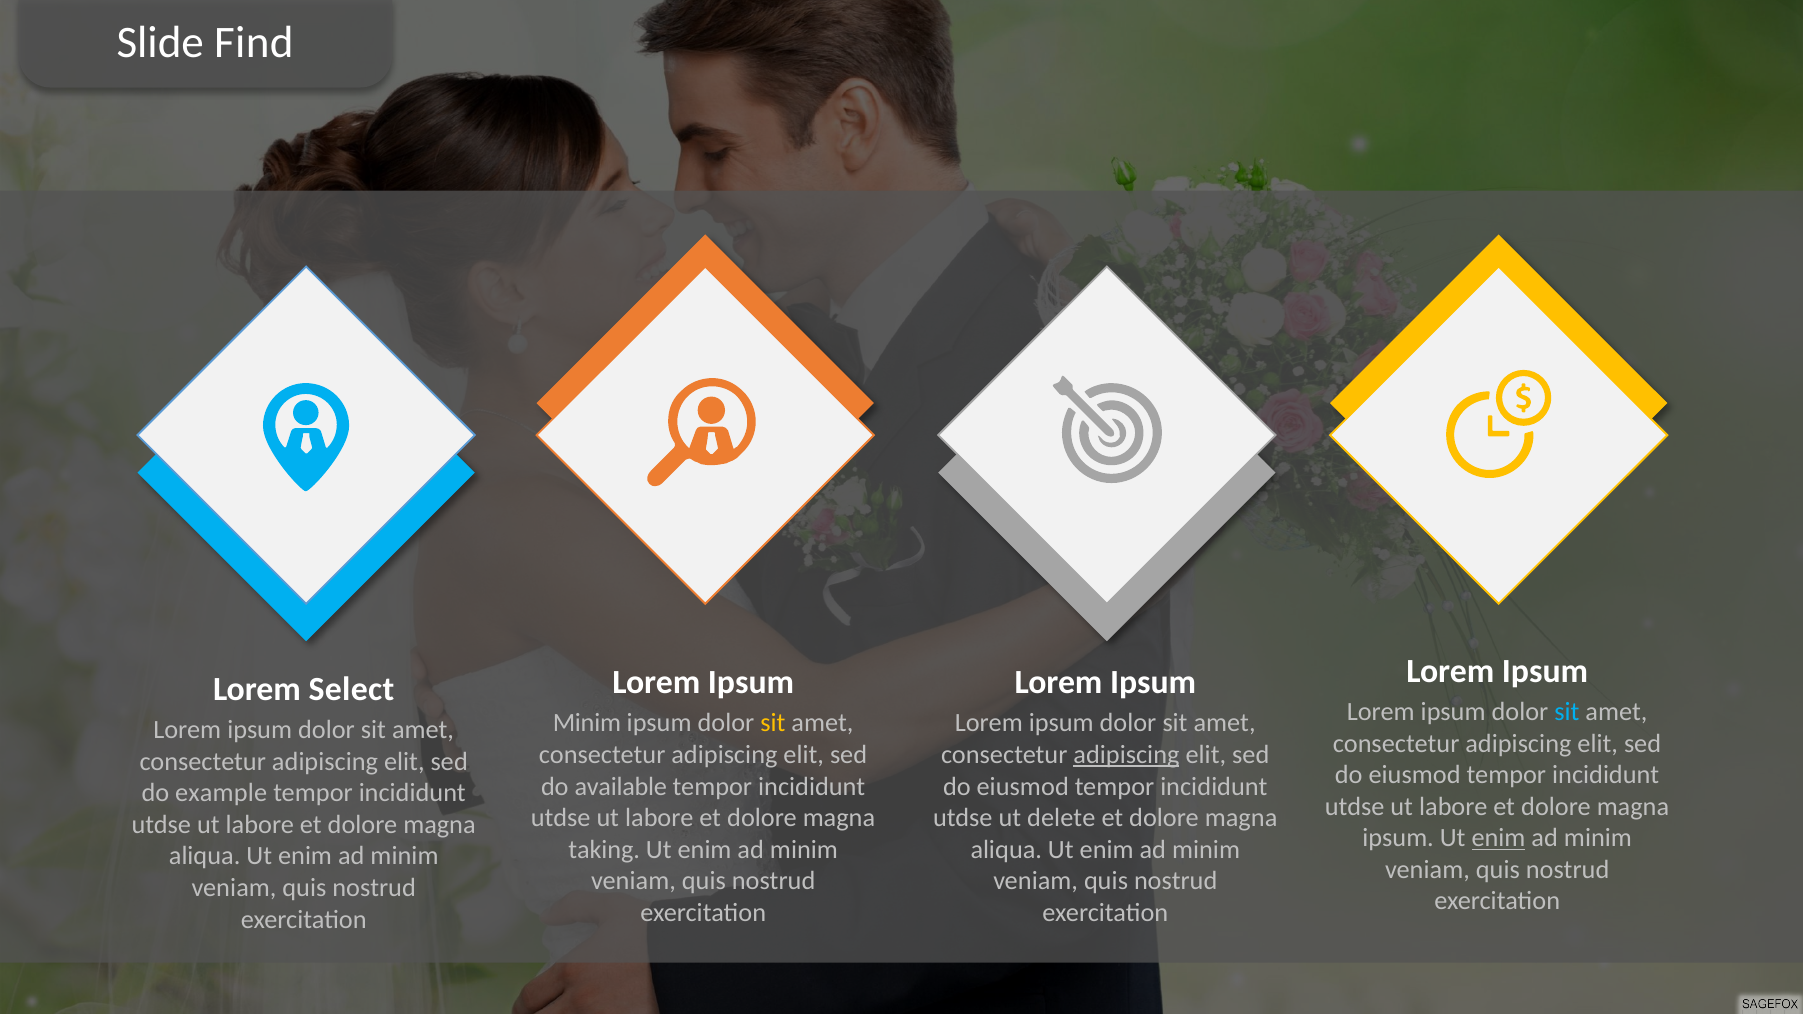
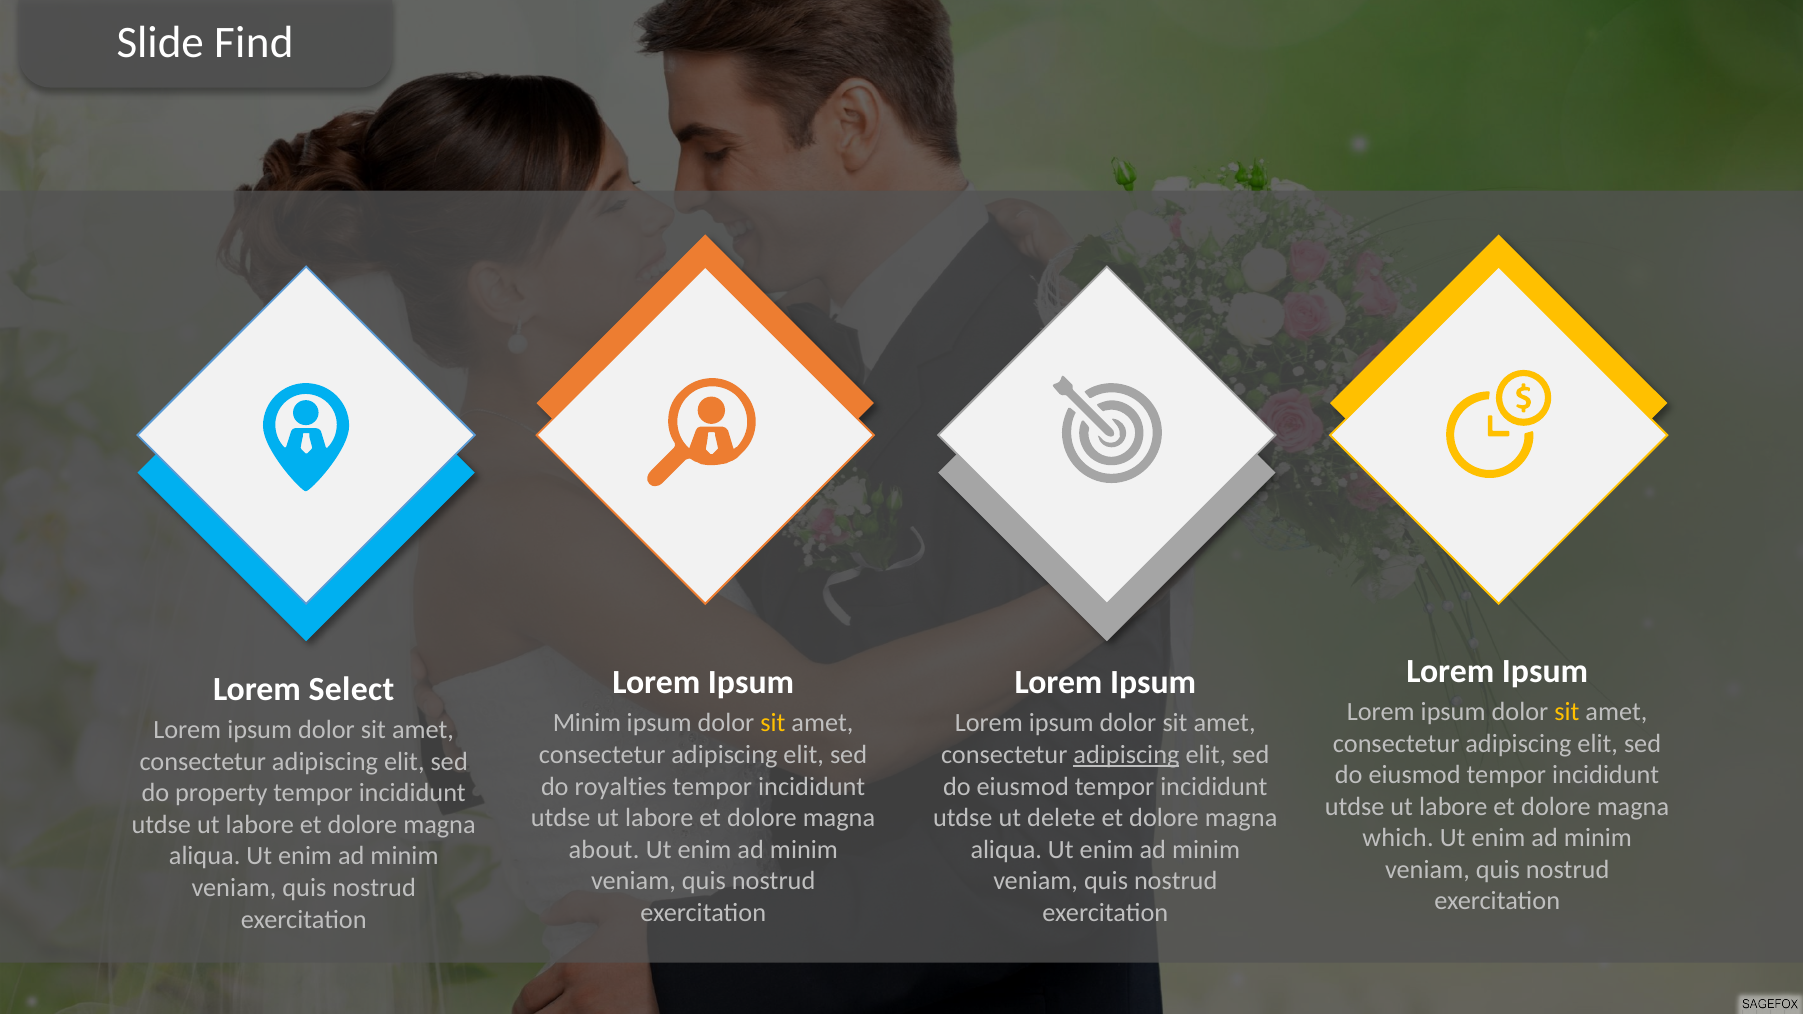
sit at (1567, 712) colour: light blue -> yellow
available: available -> royalties
example: example -> property
ipsum at (1398, 838): ipsum -> which
enim at (1498, 838) underline: present -> none
taking: taking -> about
